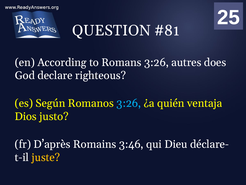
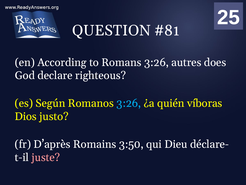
ventaja: ventaja -> víboras
3:46: 3:46 -> 3:50
juste colour: yellow -> pink
